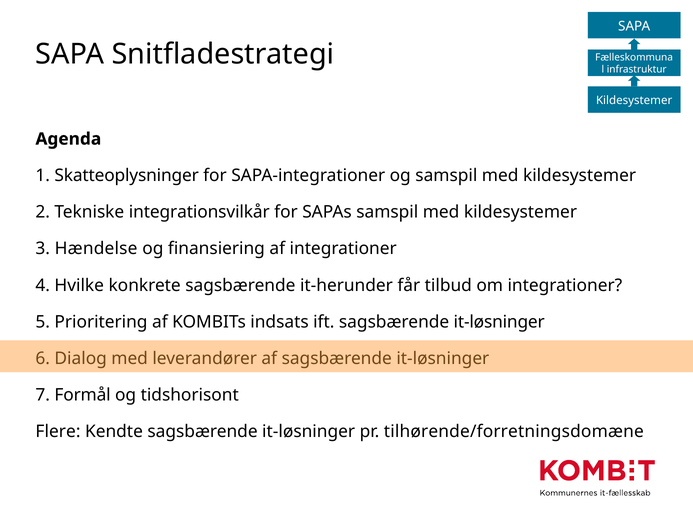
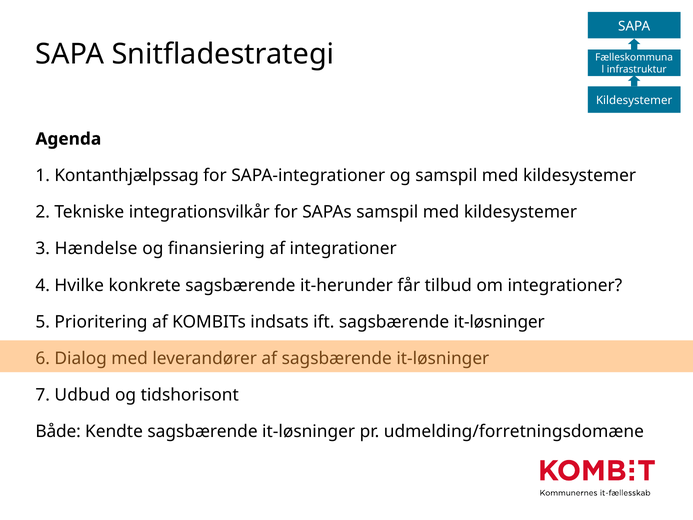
Skatteoplysninger: Skatteoplysninger -> Kontanthjælpssag
Formål: Formål -> Udbud
Flere: Flere -> Både
tilhørende/forretningsdomæne: tilhørende/forretningsdomæne -> udmelding/forretningsdomæne
